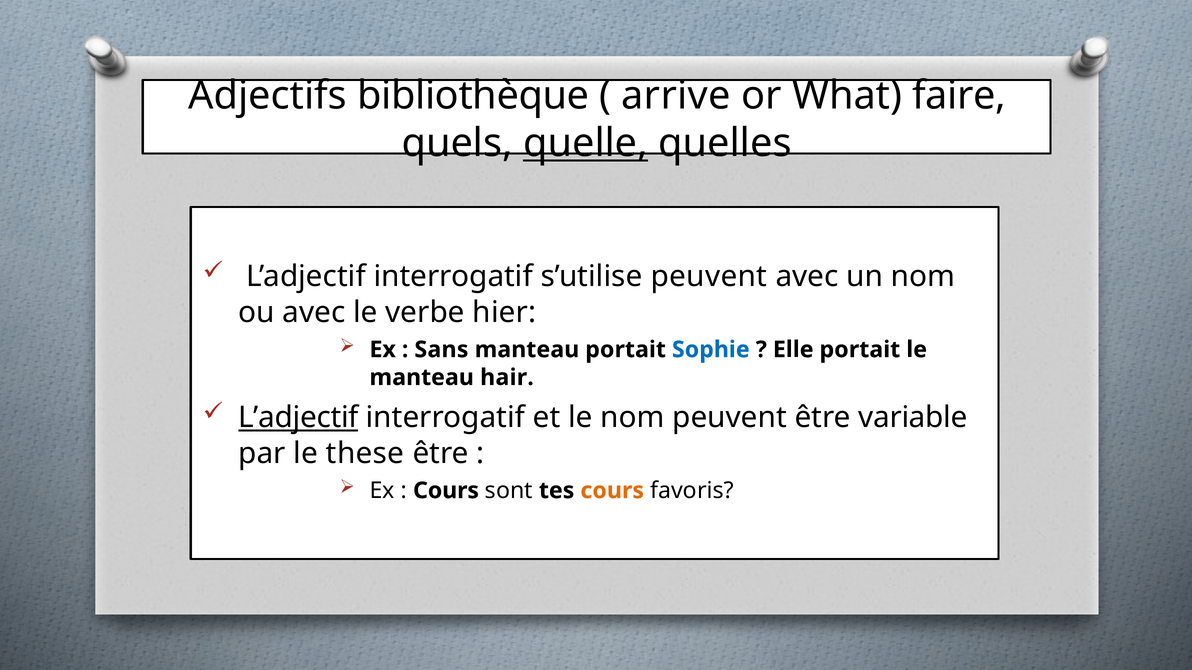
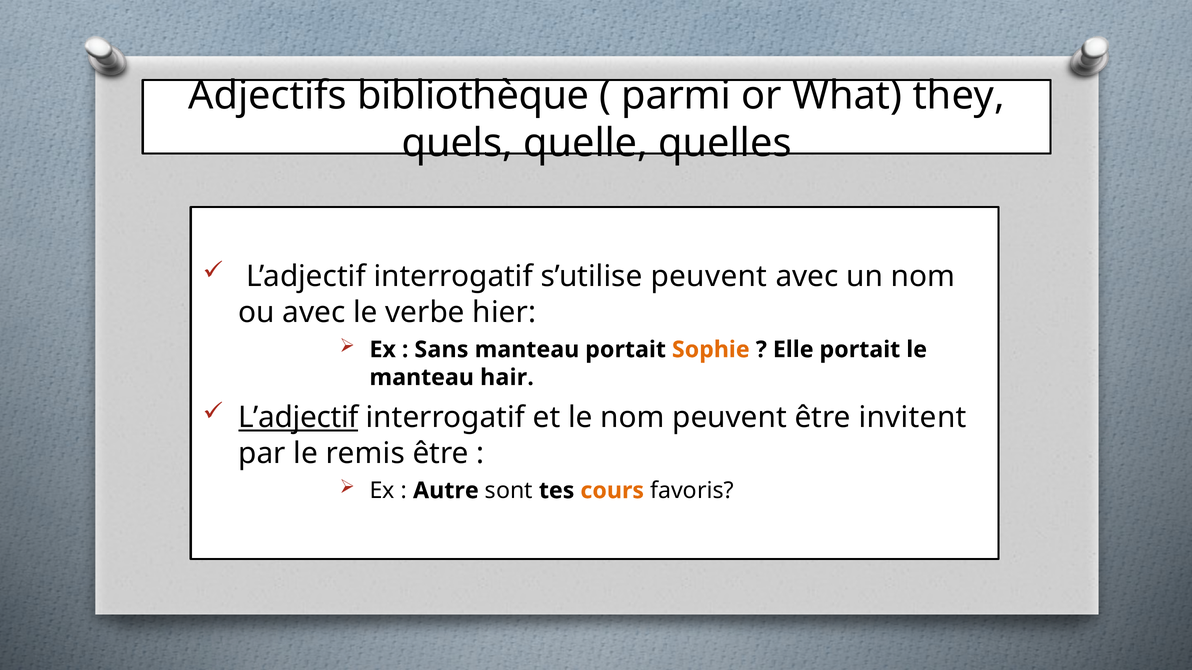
arrive: arrive -> parmi
faire: faire -> they
quelle underline: present -> none
Sophie colour: blue -> orange
variable: variable -> invitent
these: these -> remis
Cours at (446, 491): Cours -> Autre
